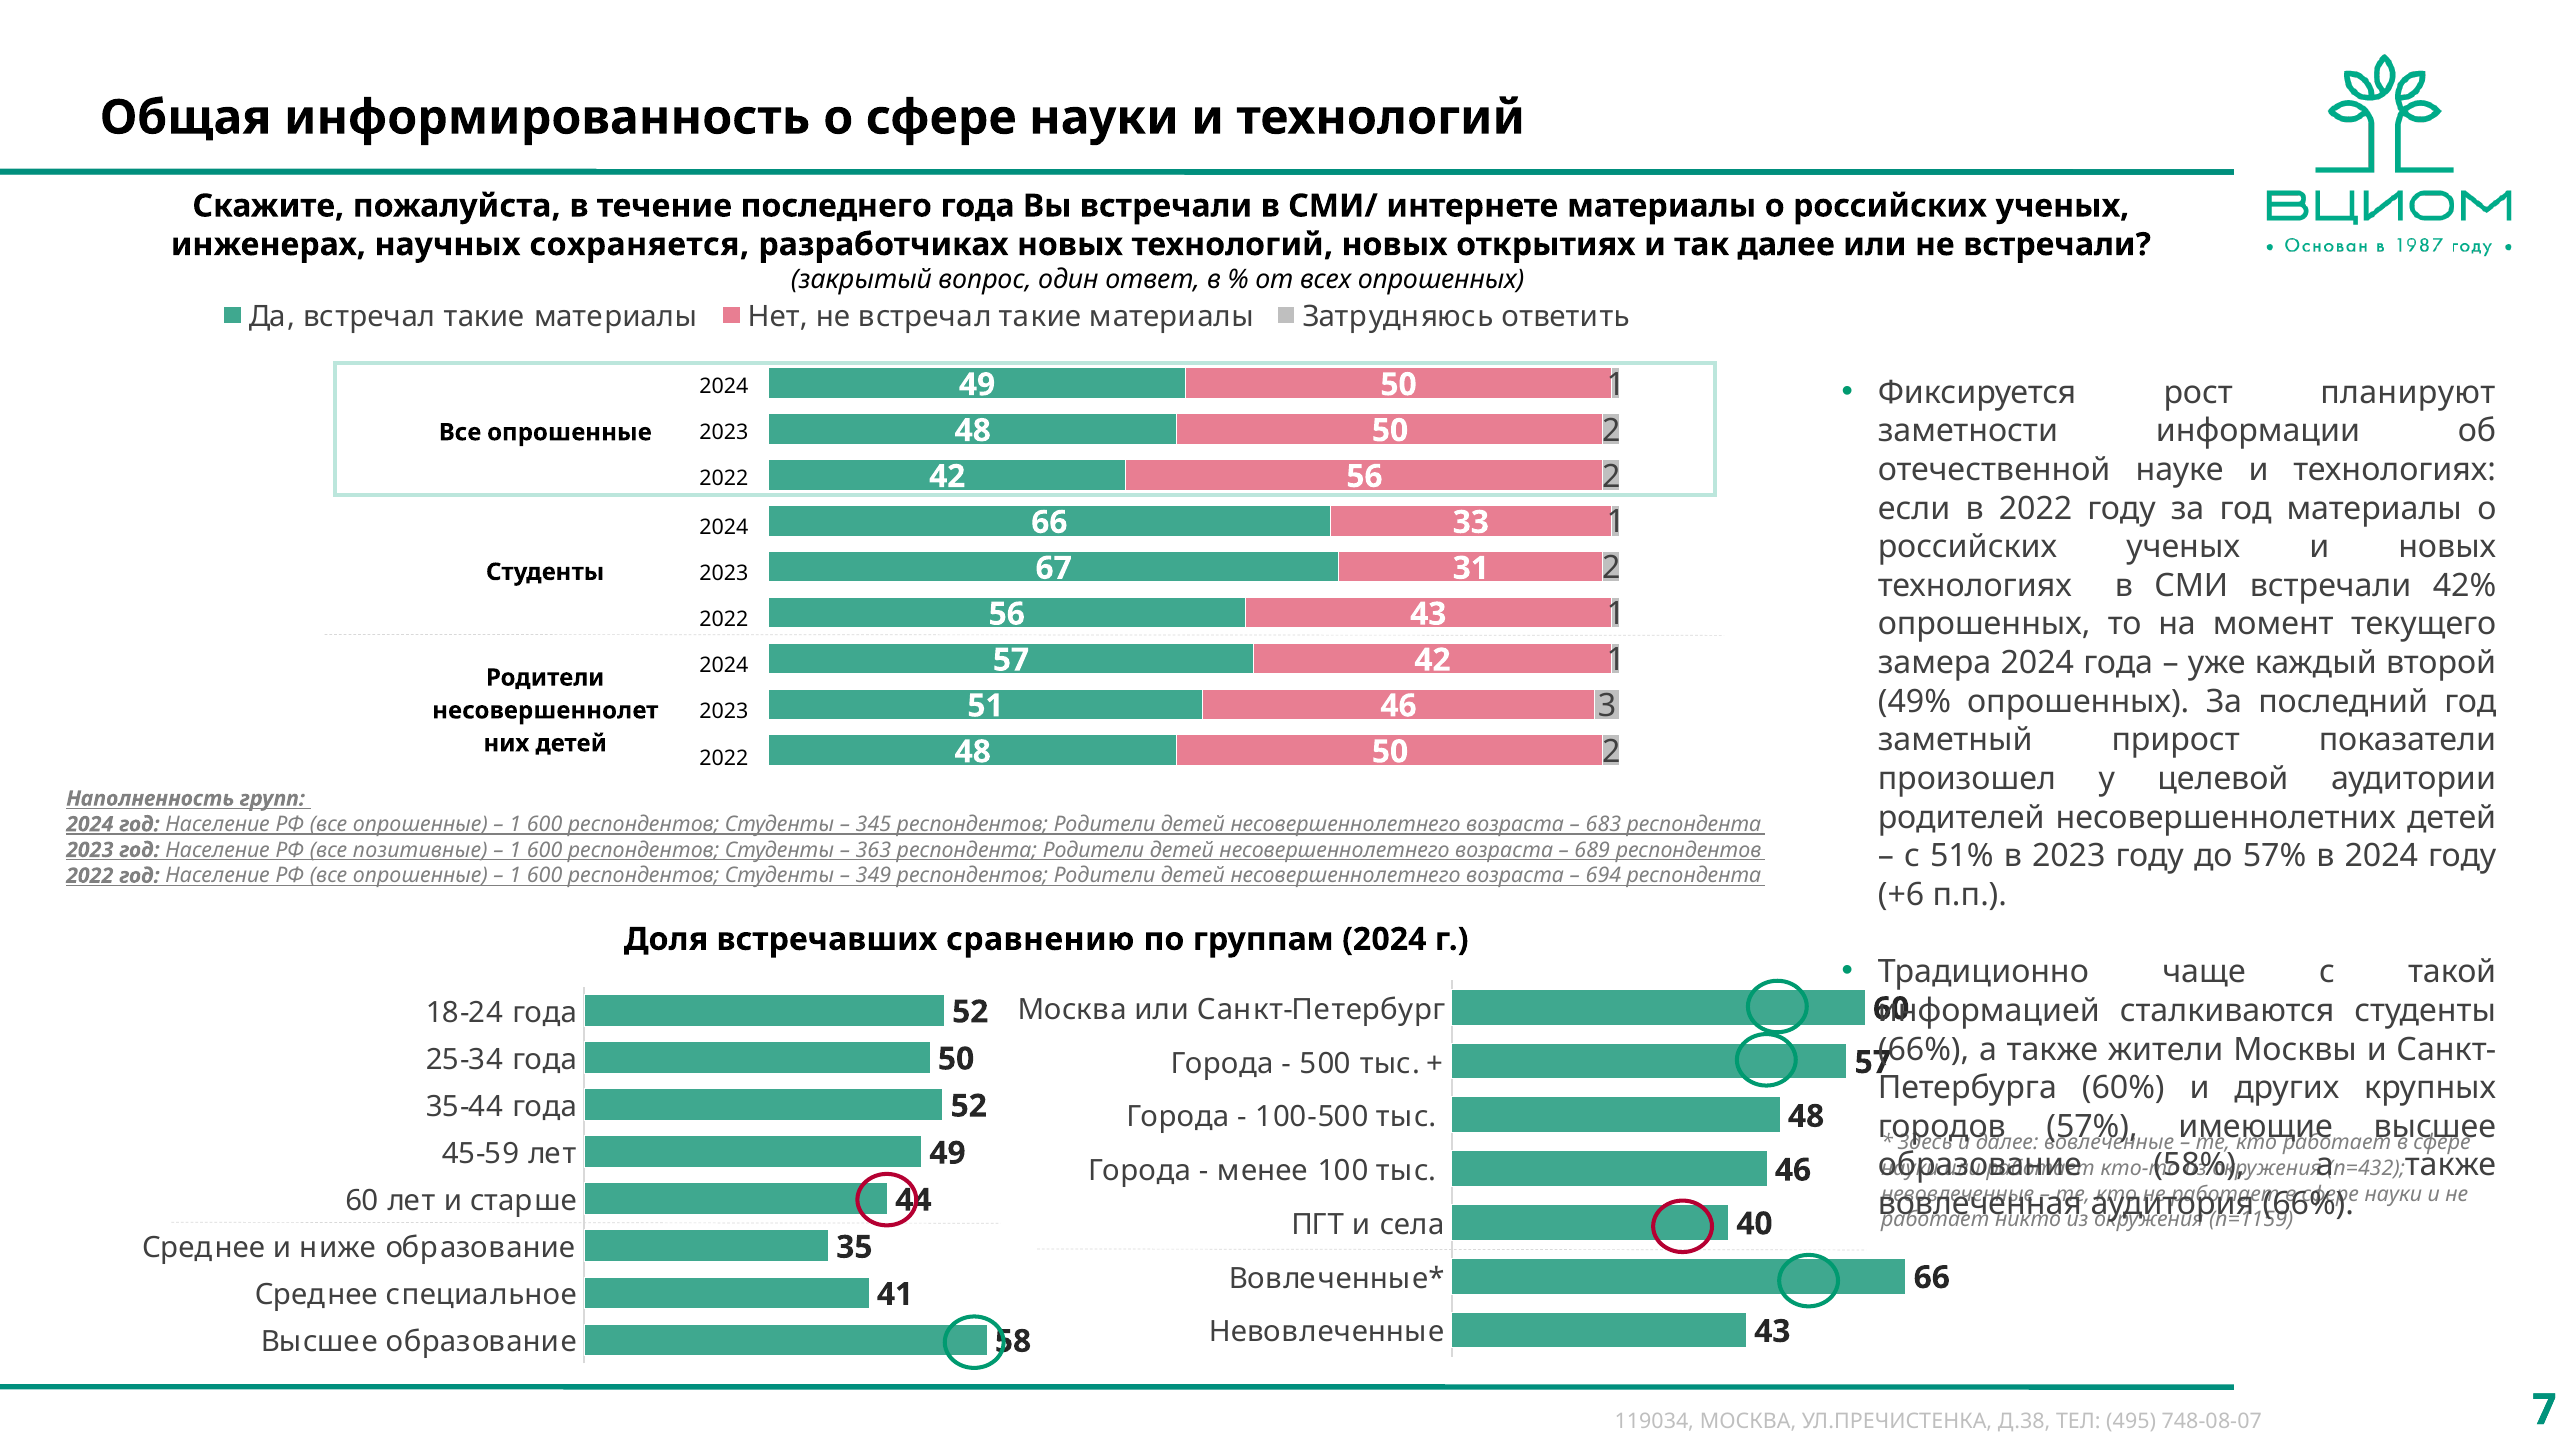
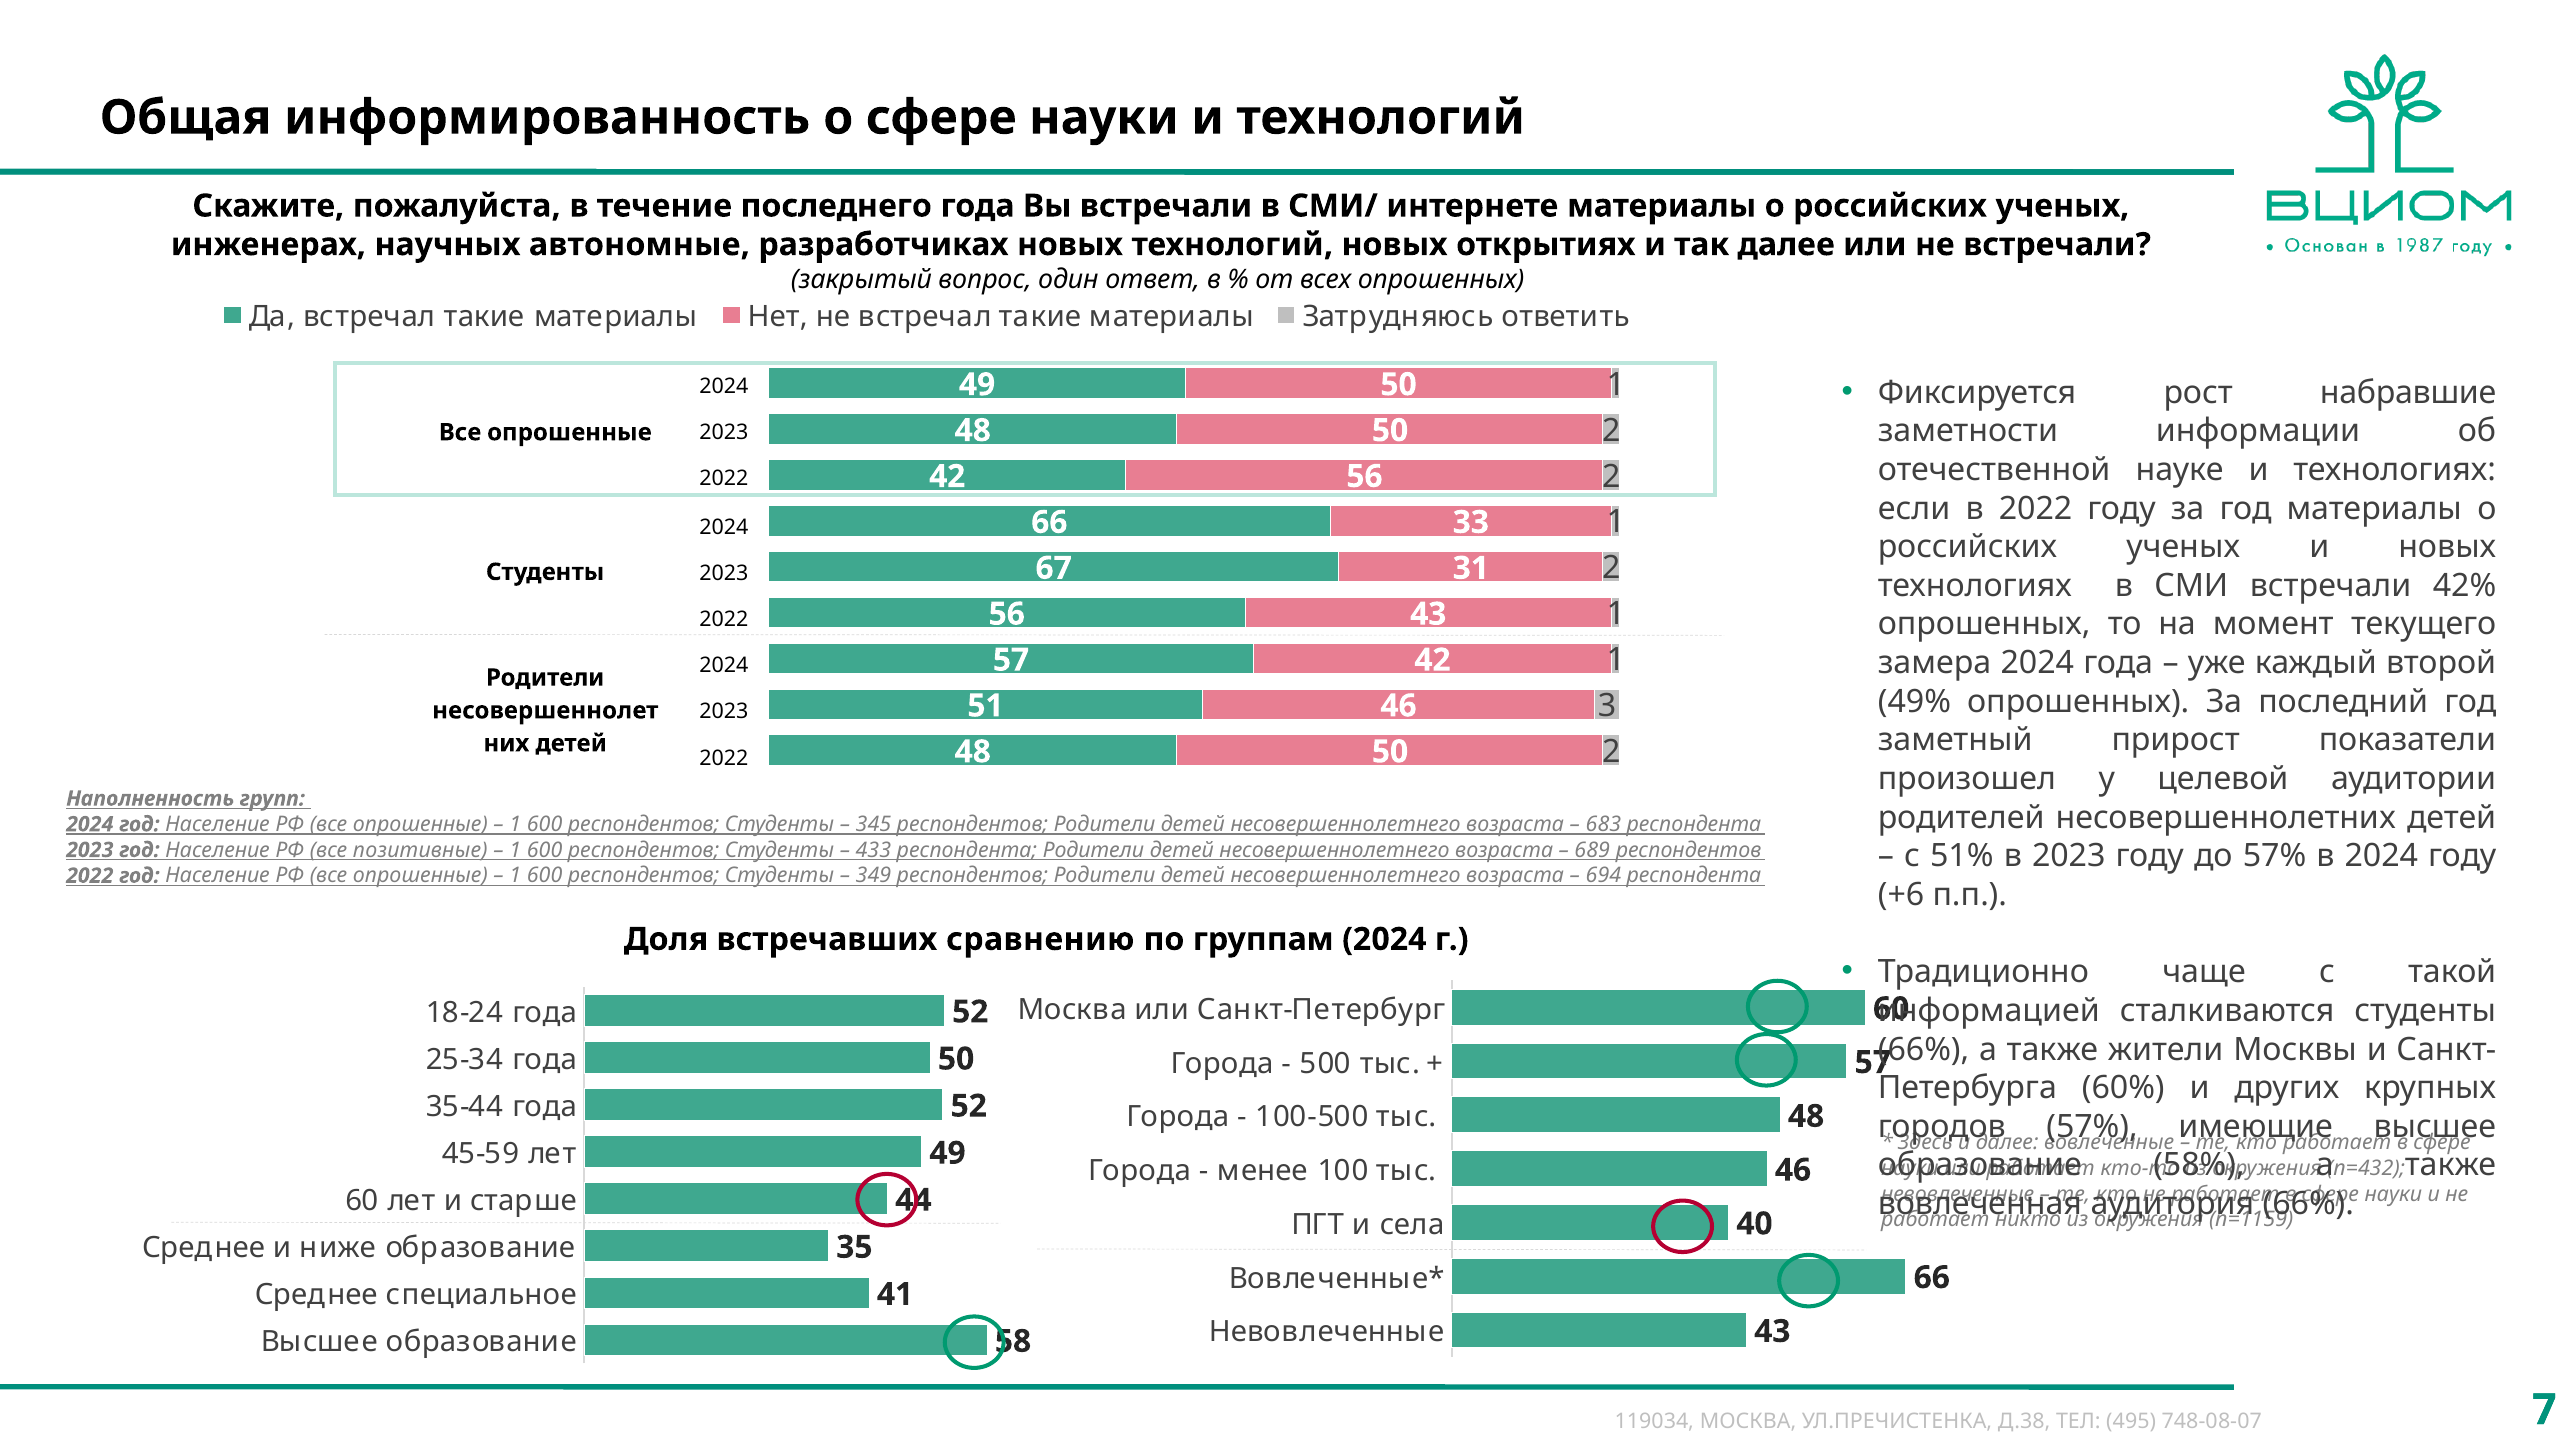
сохраняется: сохраняется -> автономные
планируют: планируют -> набравшие
363: 363 -> 433
